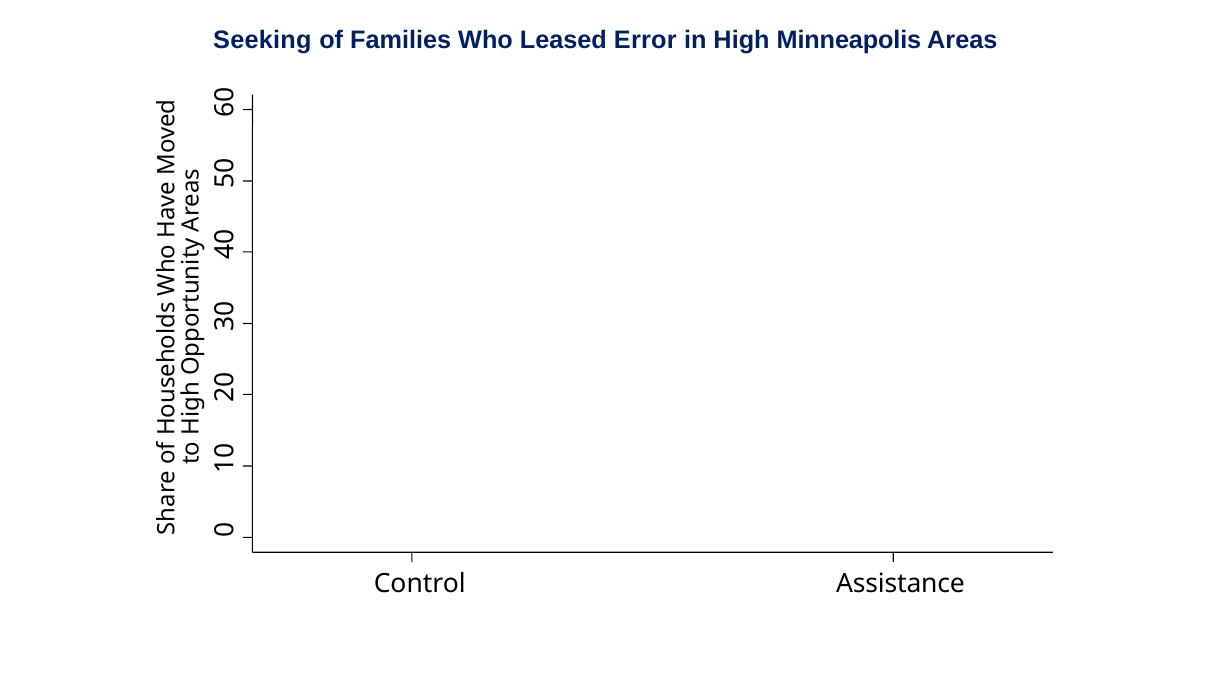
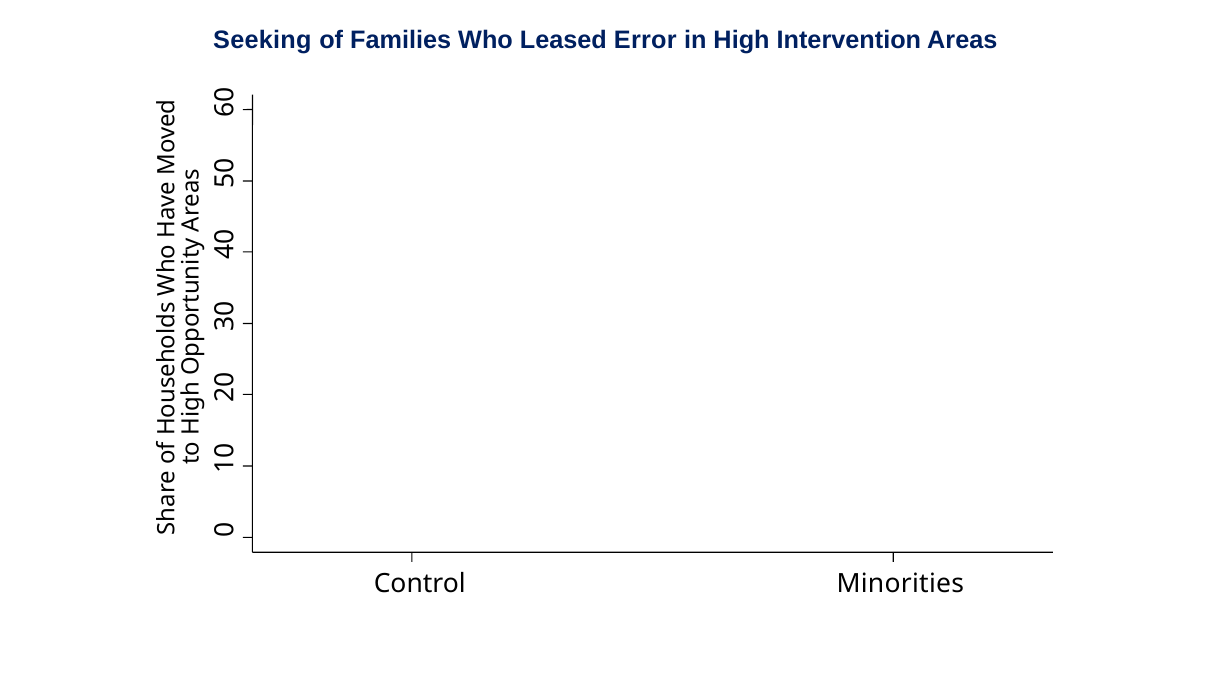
Minneapolis: Minneapolis -> Intervention
Assistance: Assistance -> Minorities
